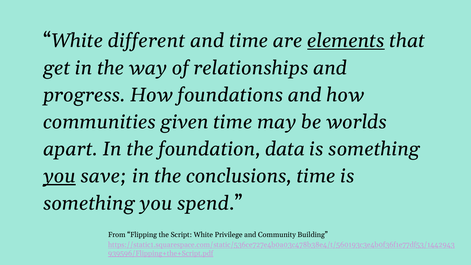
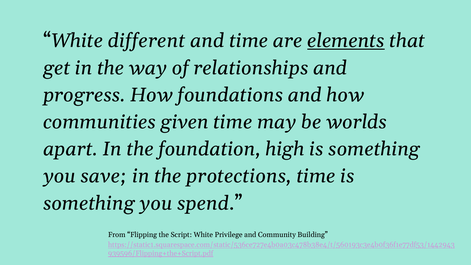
data: data -> high
you at (59, 176) underline: present -> none
conclusions: conclusions -> protections
